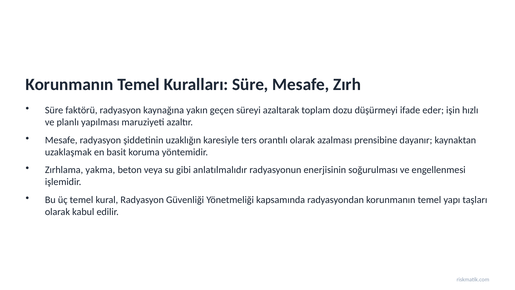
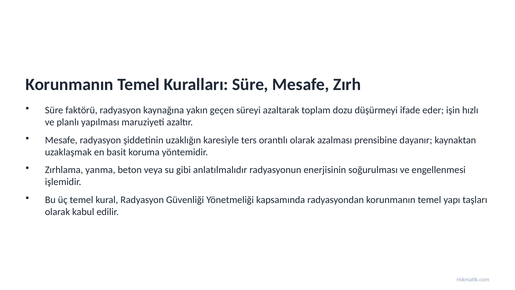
yakma: yakma -> yanma
